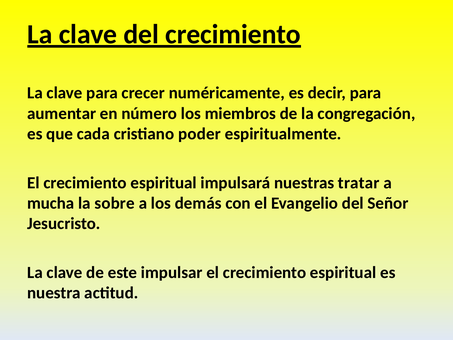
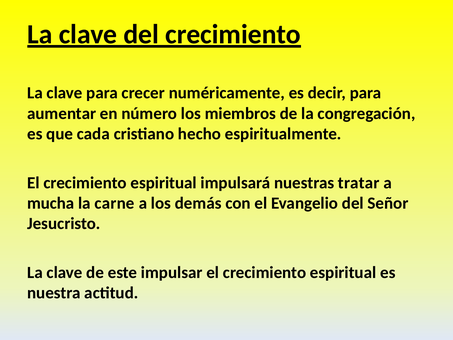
poder: poder -> hecho
sobre: sobre -> carne
